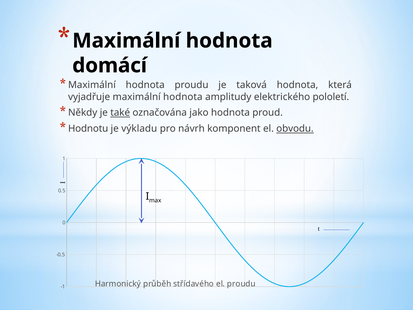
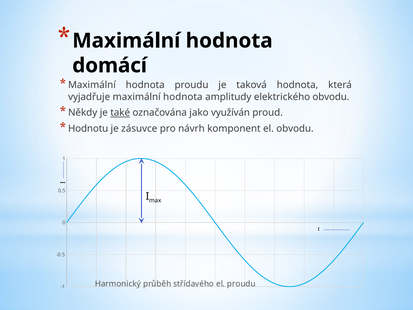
elektrického pololetí: pololetí -> obvodu
jako hodnota: hodnota -> využíván
výkladu: výkladu -> zásuvce
obvodu at (295, 129) underline: present -> none
